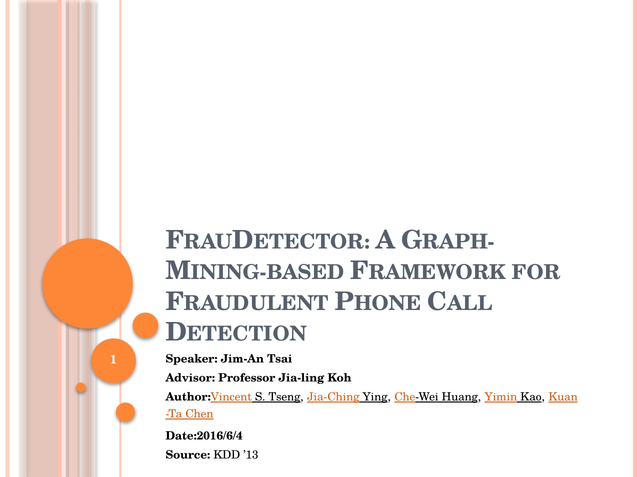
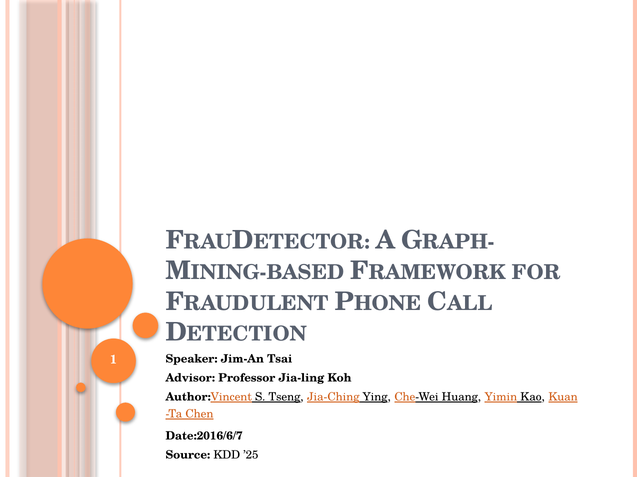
Date:2016/6/4: Date:2016/6/4 -> Date:2016/6/7
’13: ’13 -> ’25
